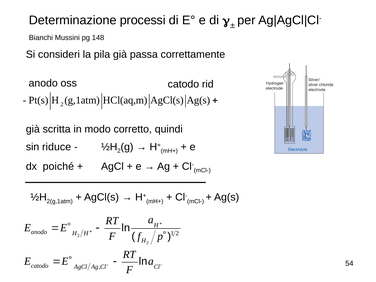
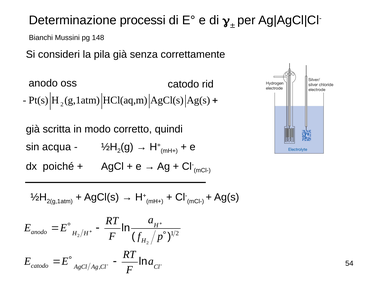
passa: passa -> senza
riduce: riduce -> acqua
